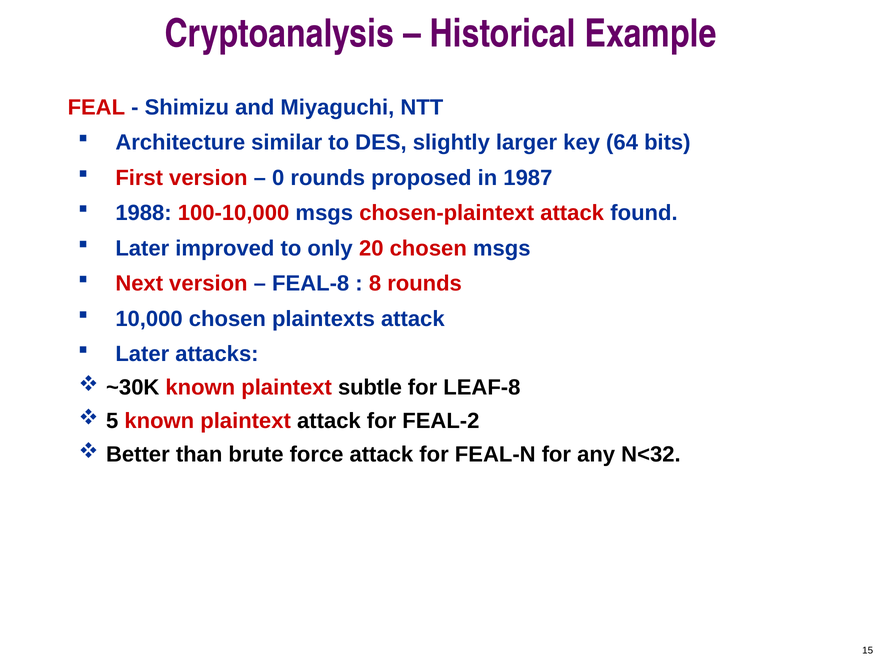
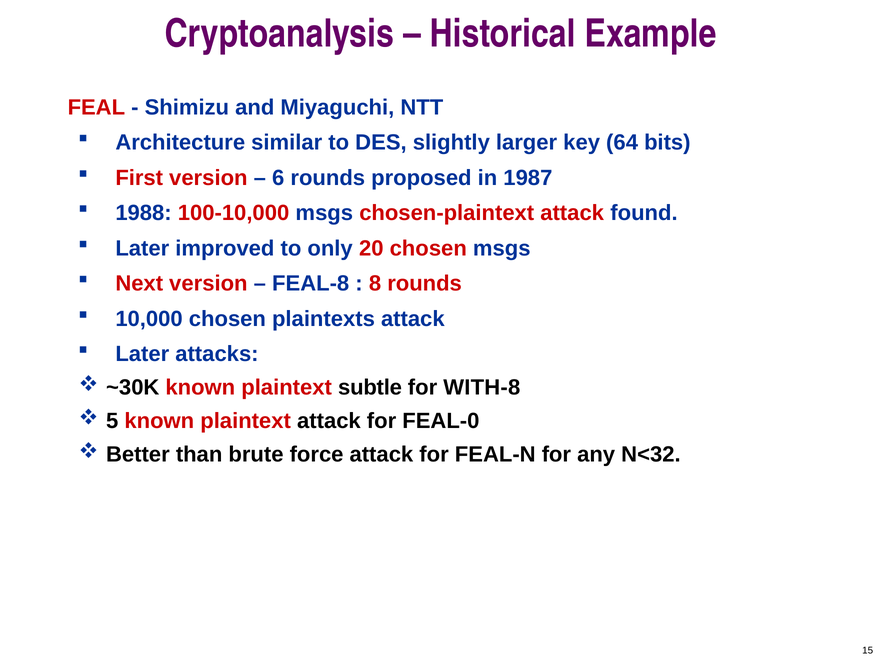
0: 0 -> 6
LEAF-8: LEAF-8 -> WITH-8
FEAL-2: FEAL-2 -> FEAL-0
